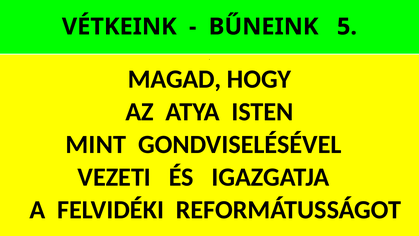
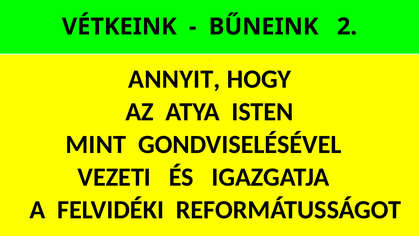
5: 5 -> 2
MAGAD: MAGAD -> ANNYIT
